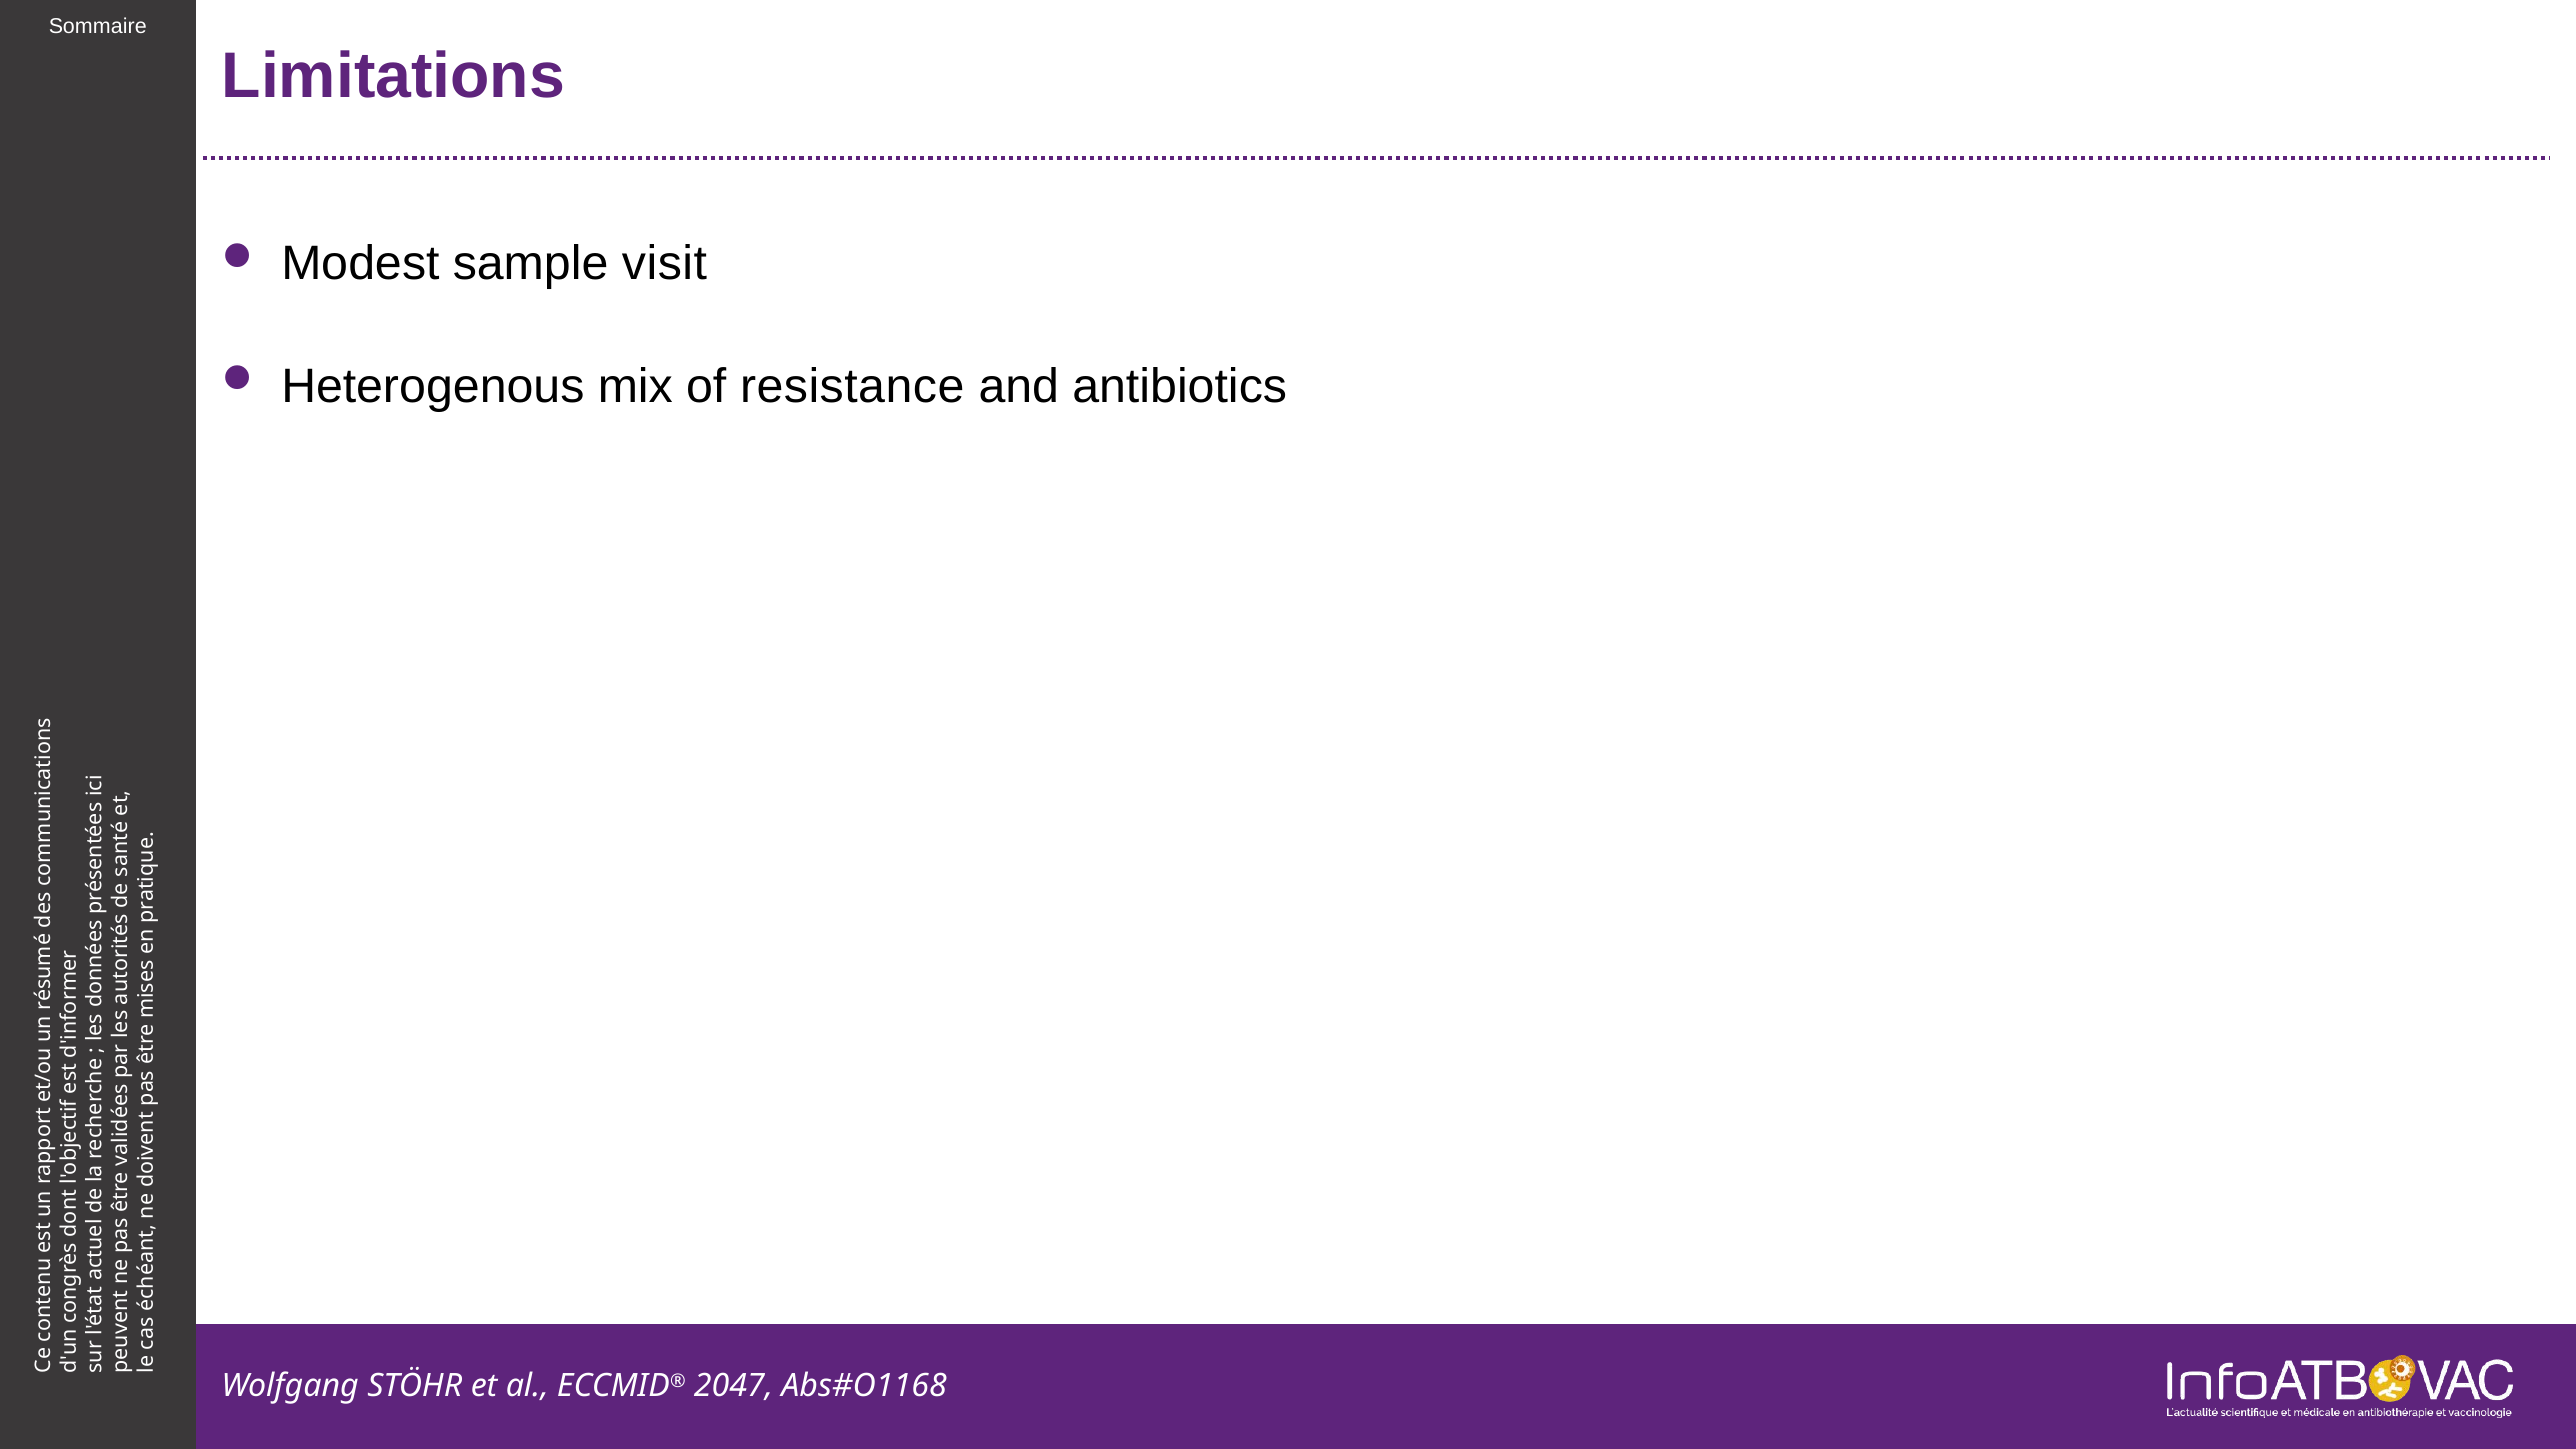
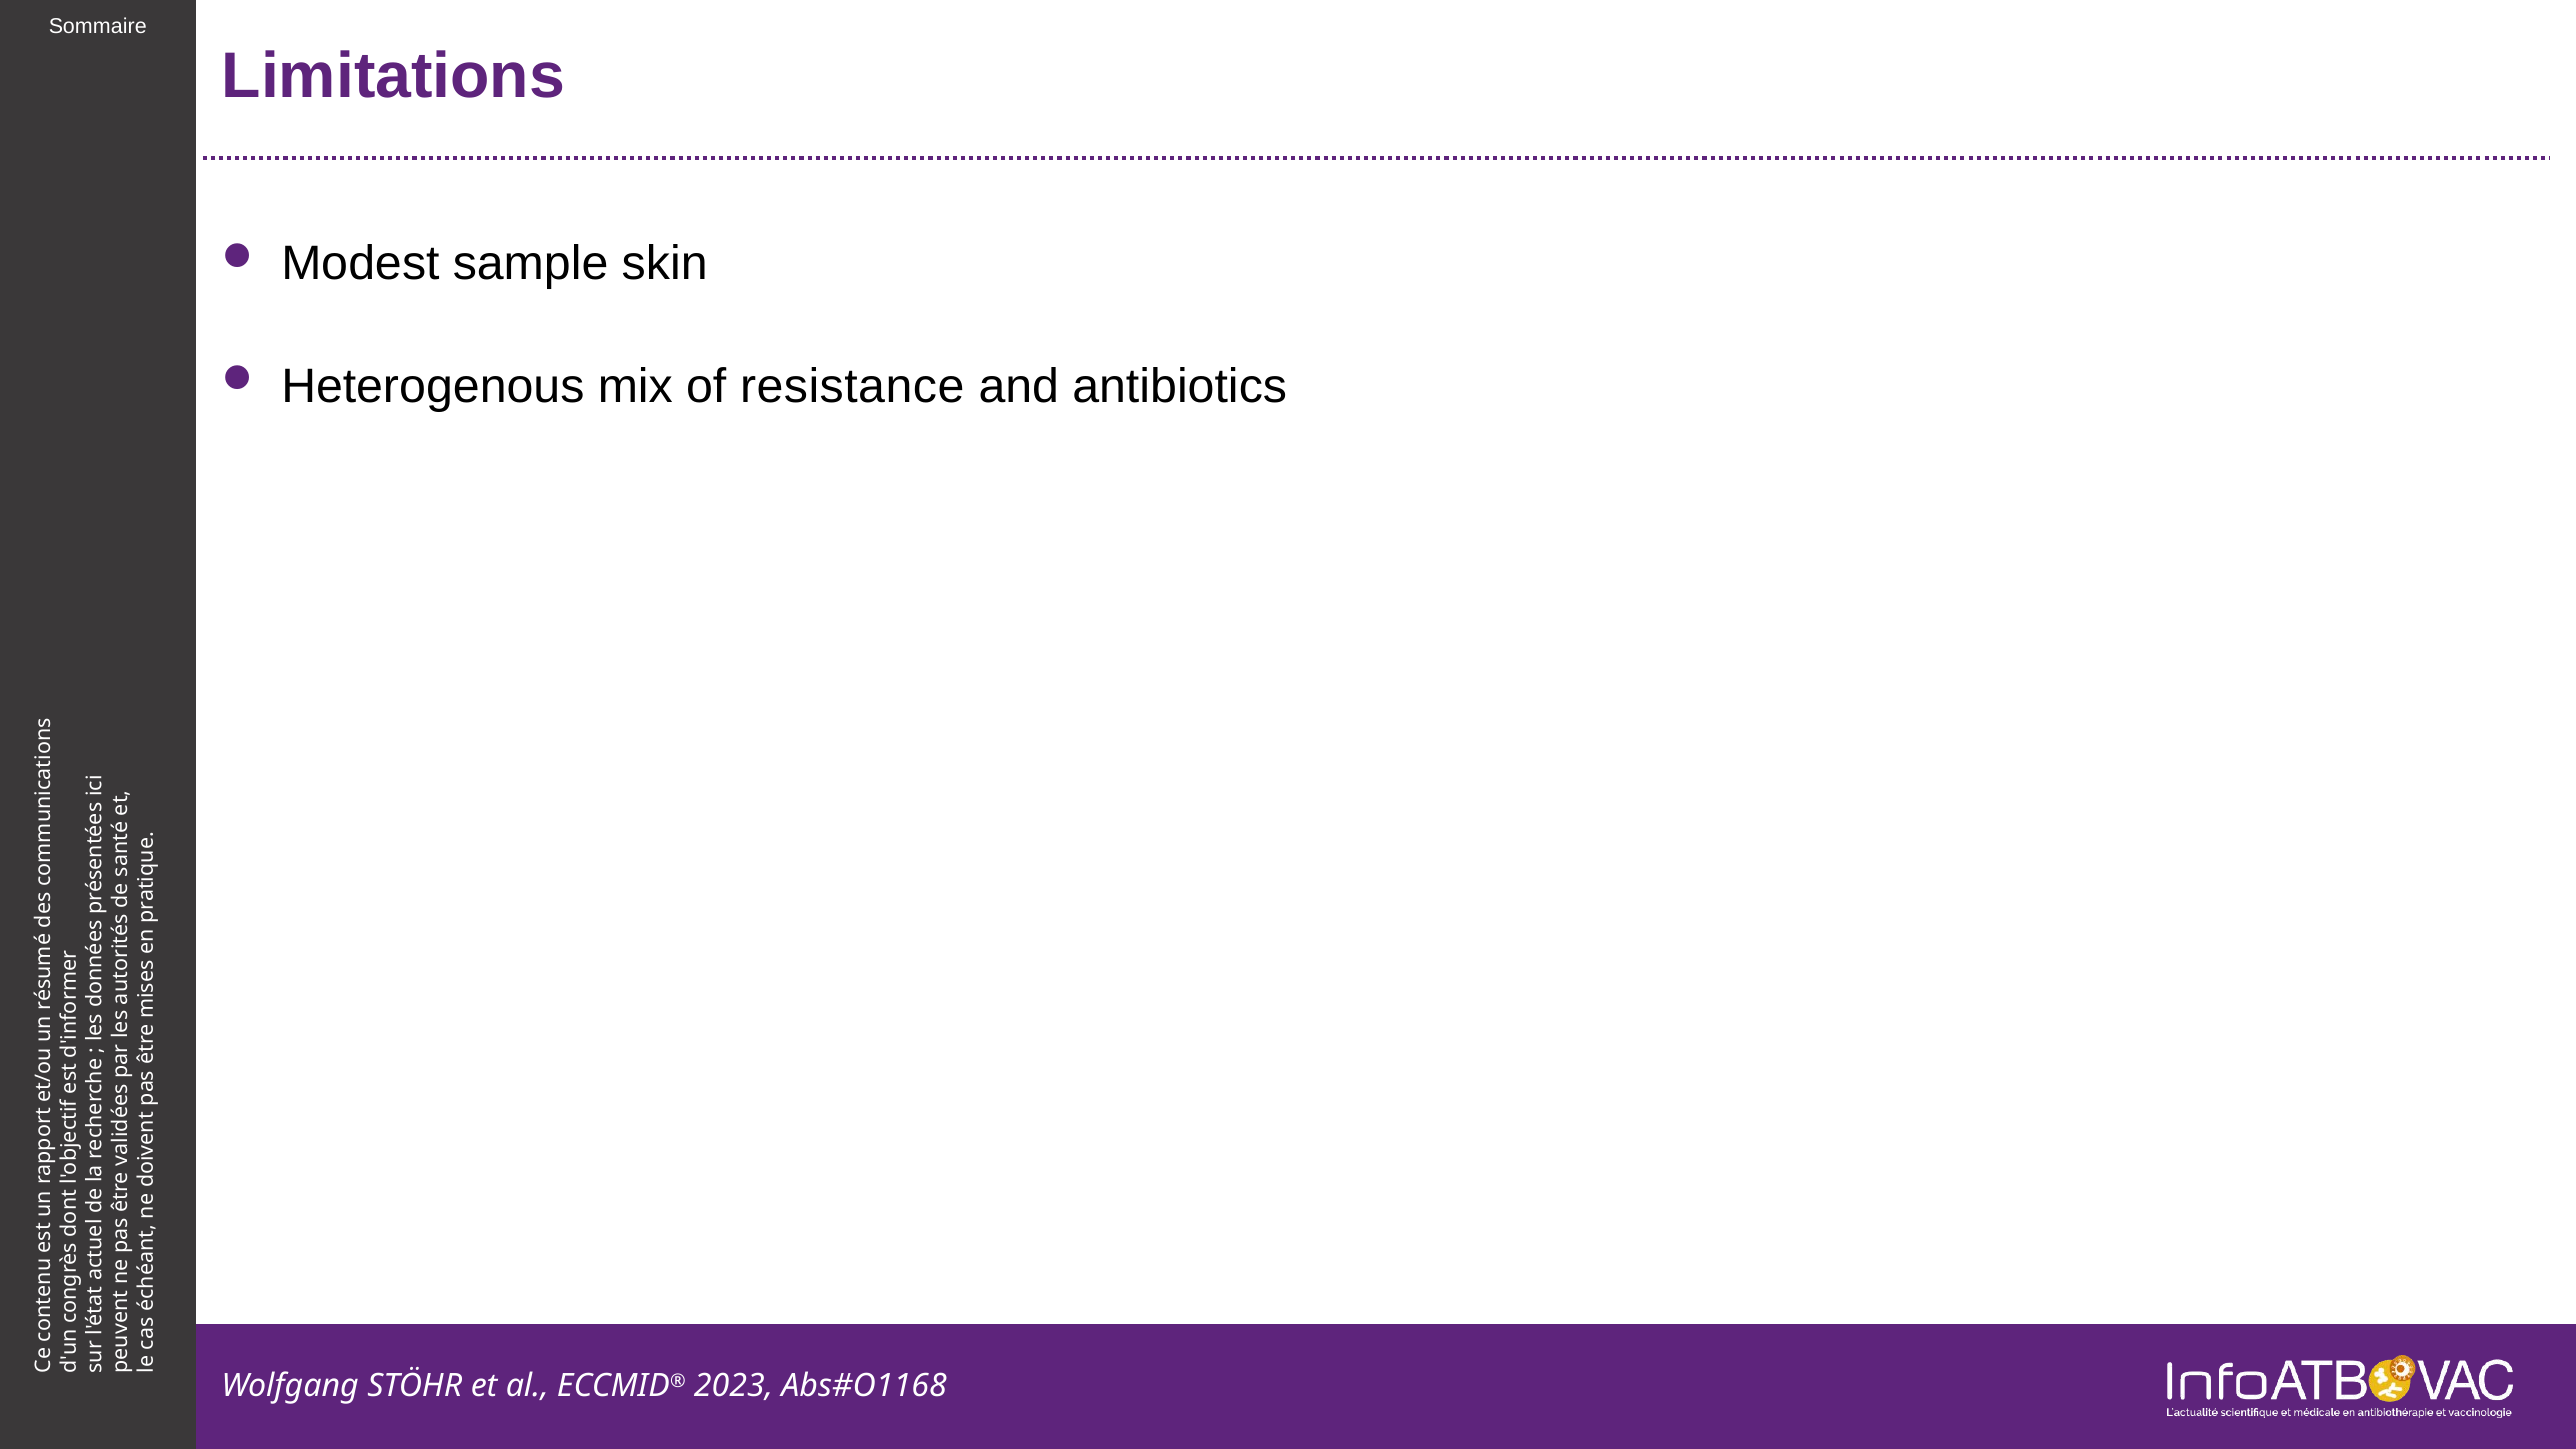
visit: visit -> skin
2047: 2047 -> 2023
